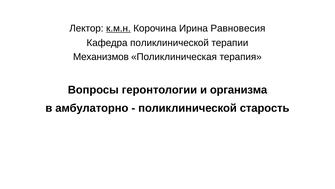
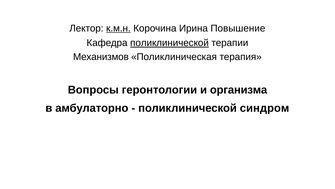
Равновесия: Равновесия -> Повышение
поликлинической at (169, 43) underline: none -> present
старость: старость -> синдром
